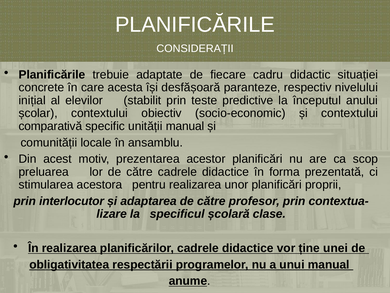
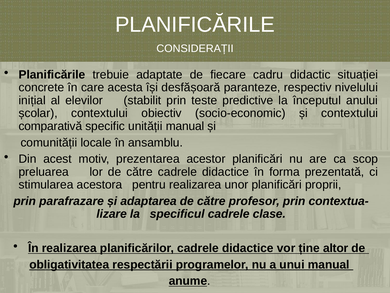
interlocutor: interlocutor -> parafrazare
specificul școlară: școlară -> cadrele
unei: unei -> altor
